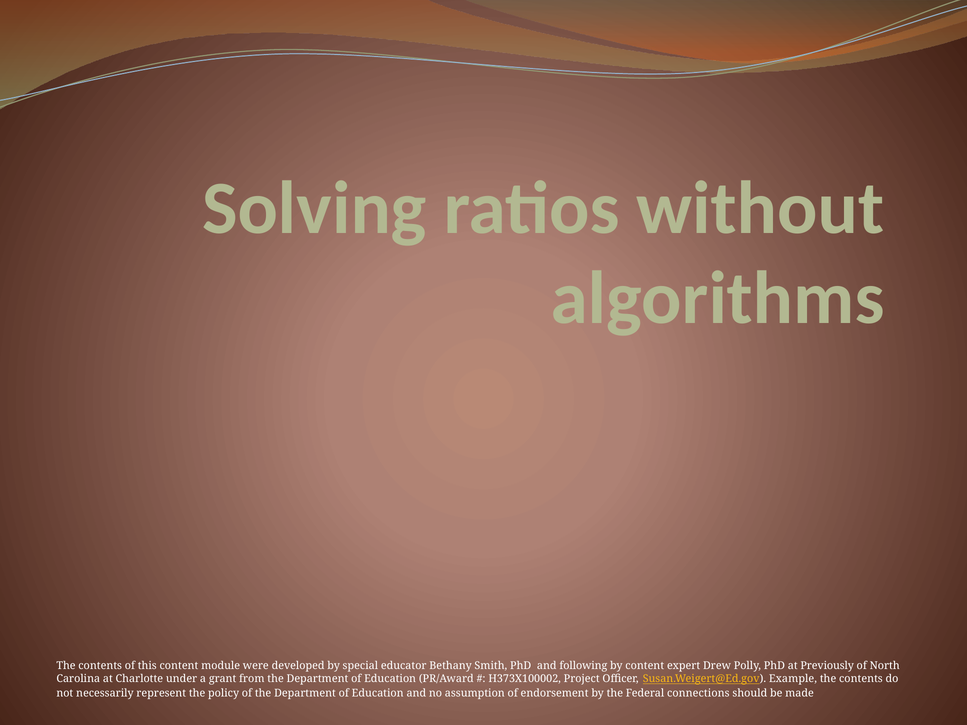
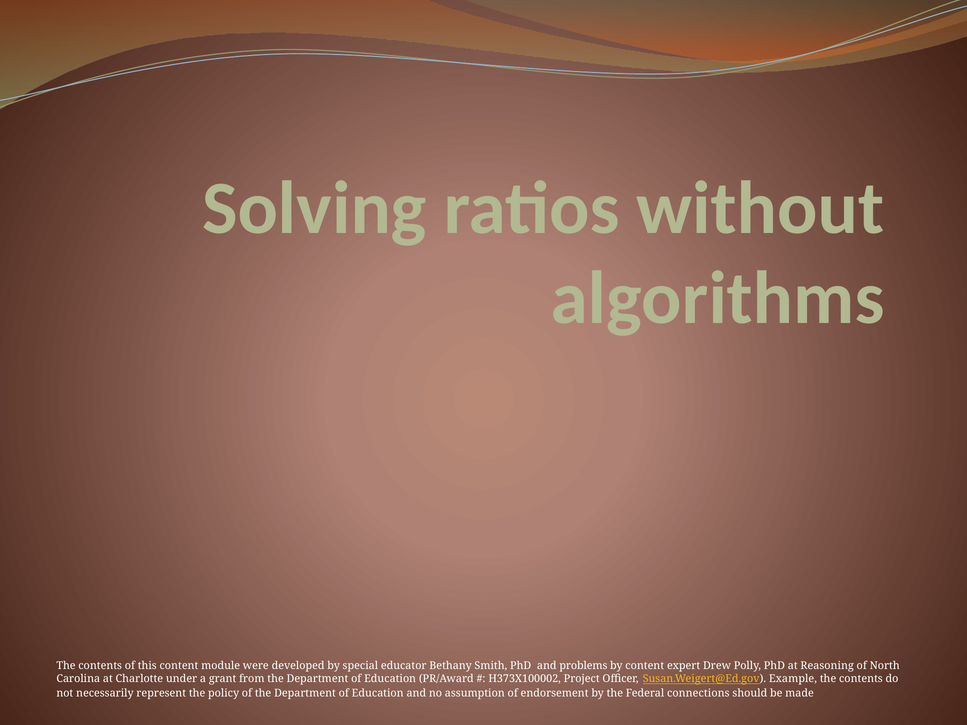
following: following -> problems
Previously: Previously -> Reasoning
